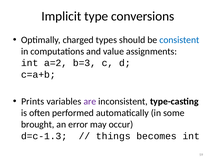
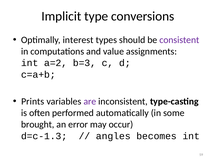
charged: charged -> interest
consistent colour: blue -> purple
things: things -> angles
